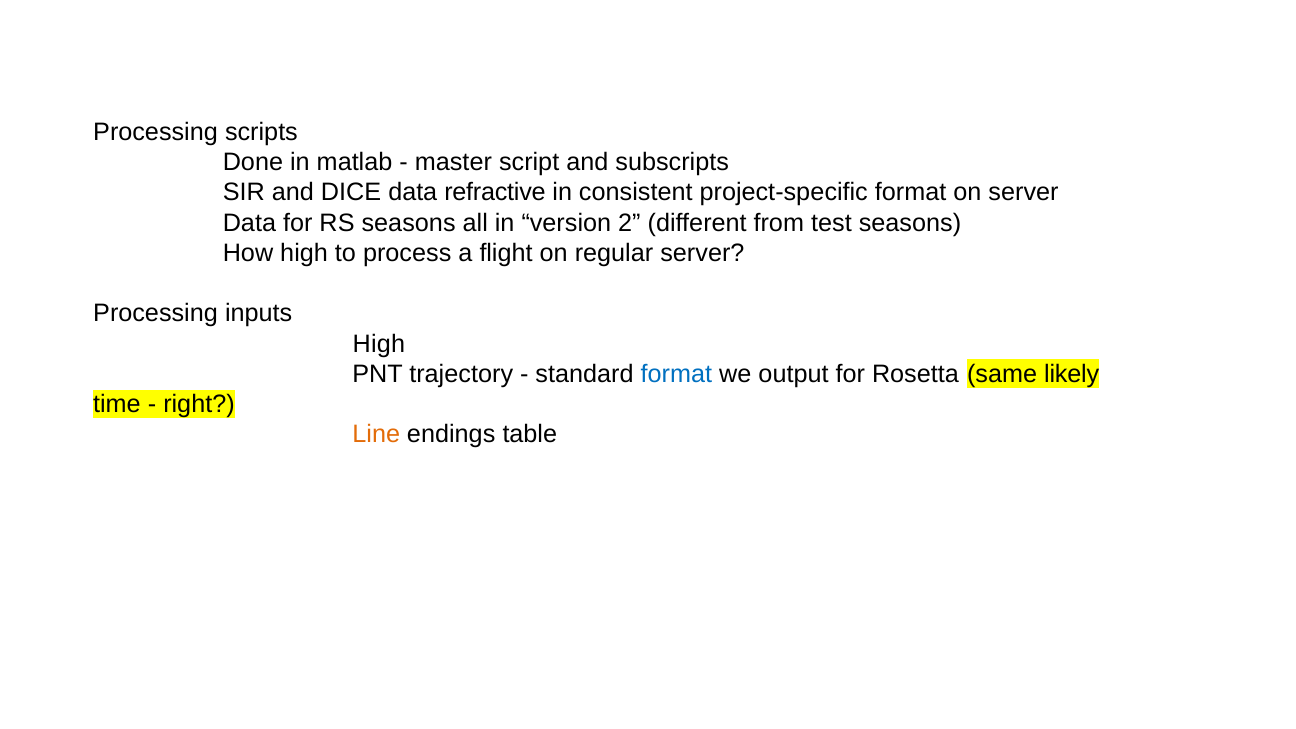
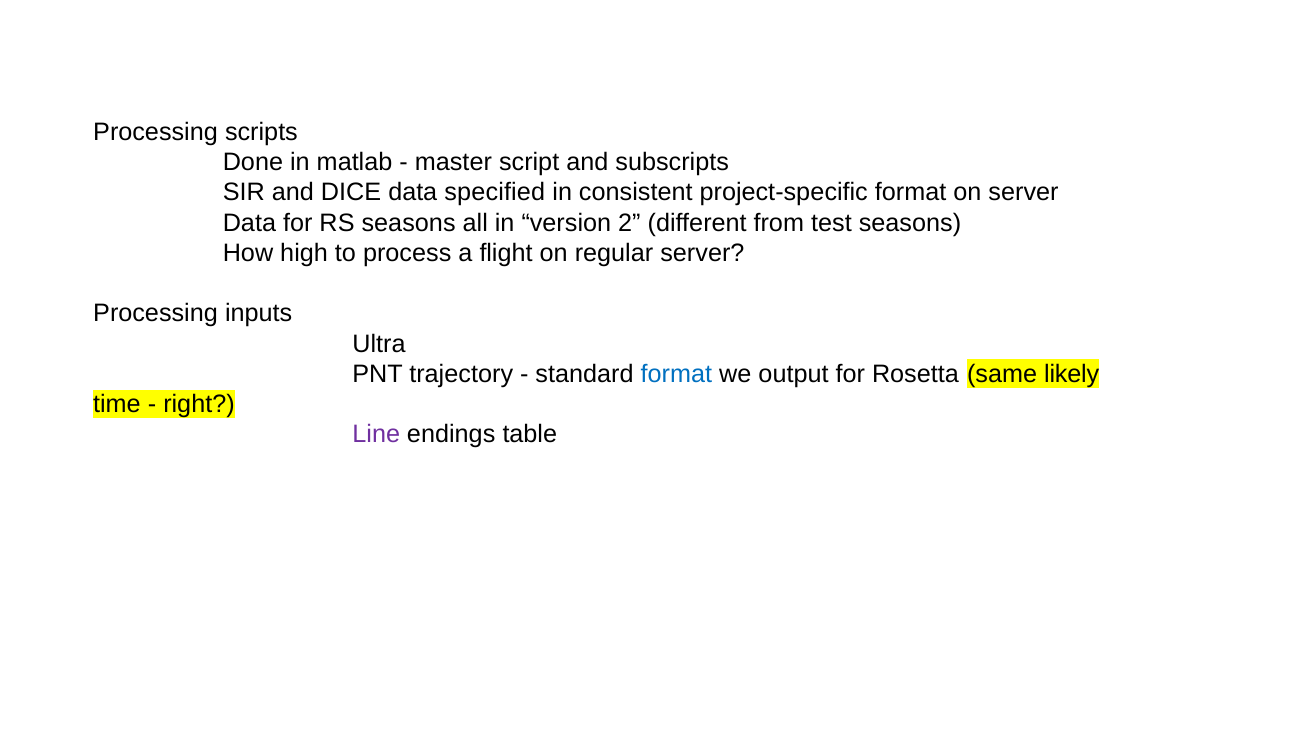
refractive: refractive -> specified
High at (379, 344): High -> Ultra
Line colour: orange -> purple
